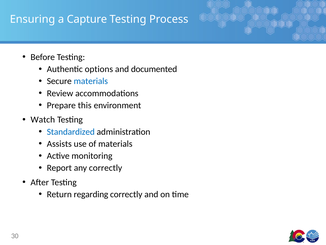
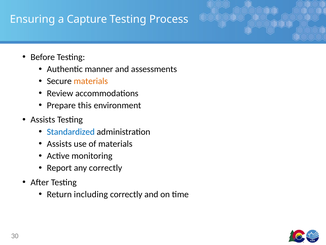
options: options -> manner
documented: documented -> assessments
materials at (91, 81) colour: blue -> orange
Watch at (43, 119): Watch -> Assists
regarding: regarding -> including
